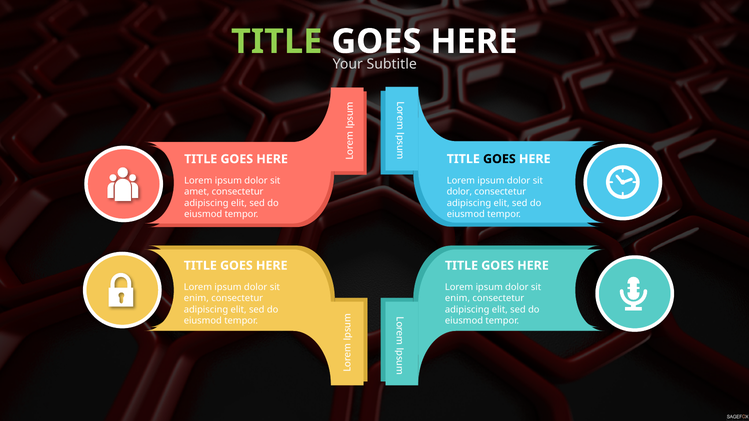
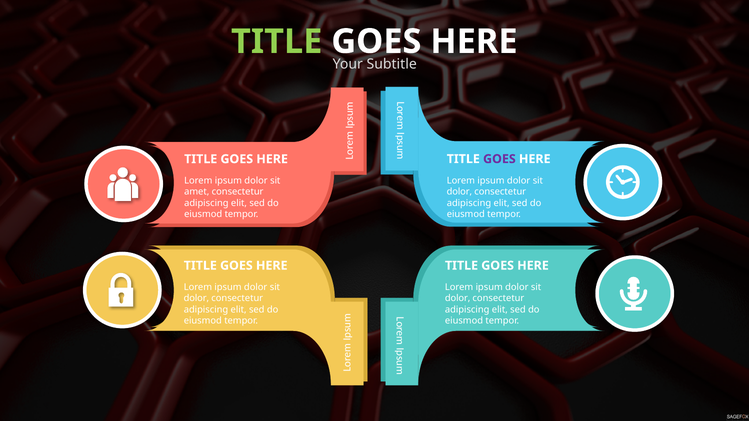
GOES at (499, 159) colour: black -> purple
enim at (196, 299): enim -> dolor
enim at (458, 299): enim -> dolor
